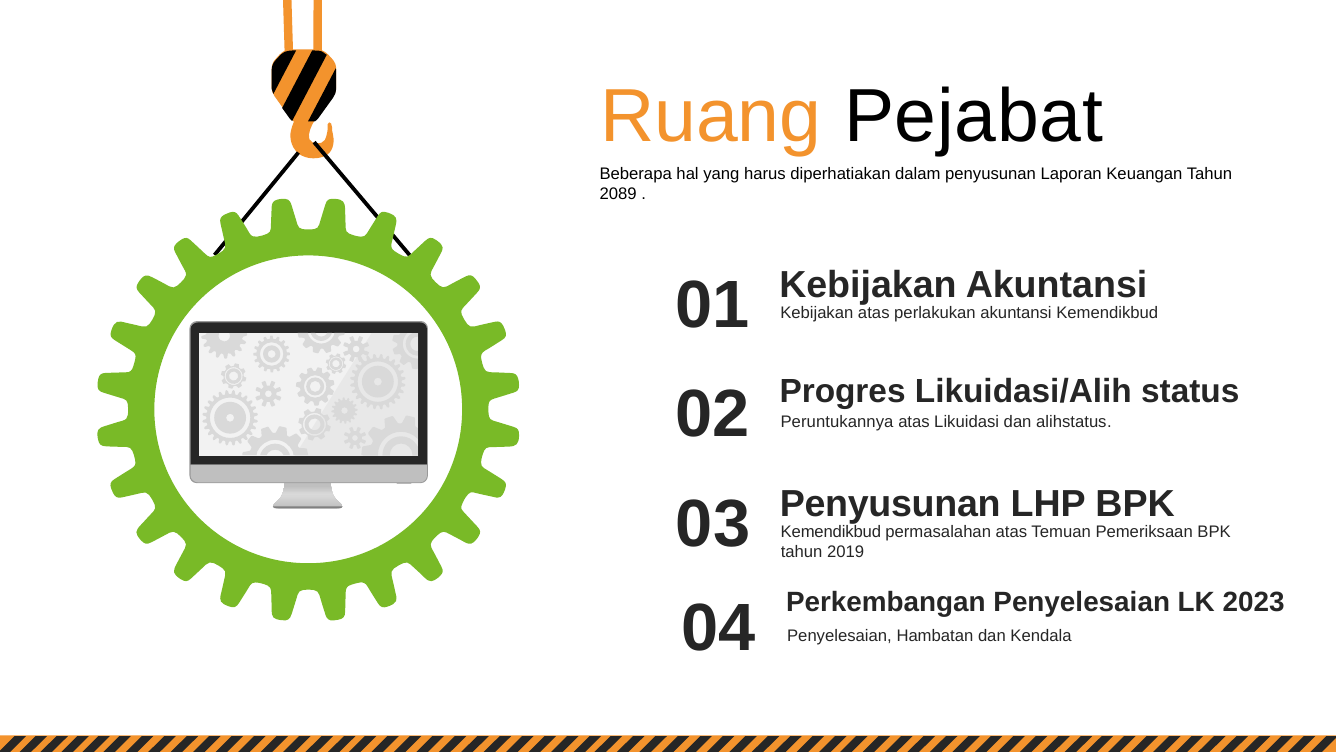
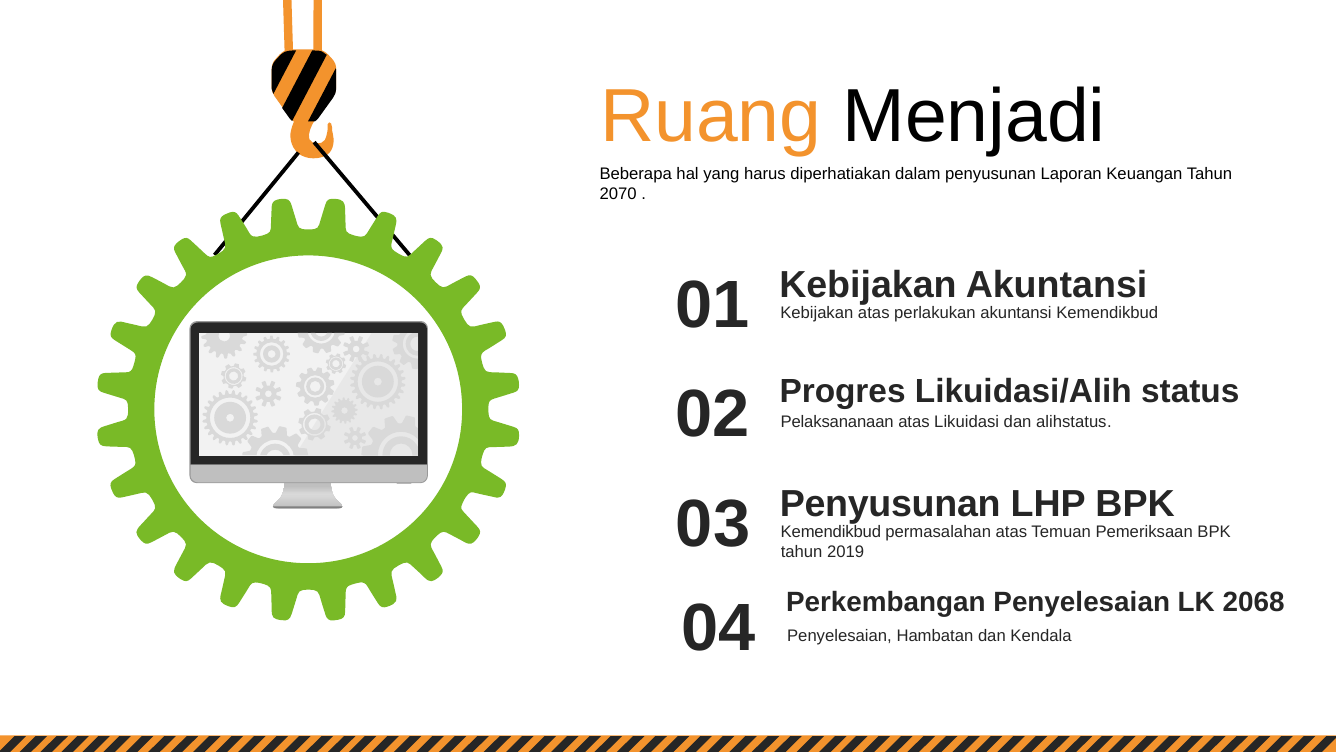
Pejabat: Pejabat -> Menjadi
2089: 2089 -> 2070
Peruntukannya: Peruntukannya -> Pelaksananaan
2023: 2023 -> 2068
